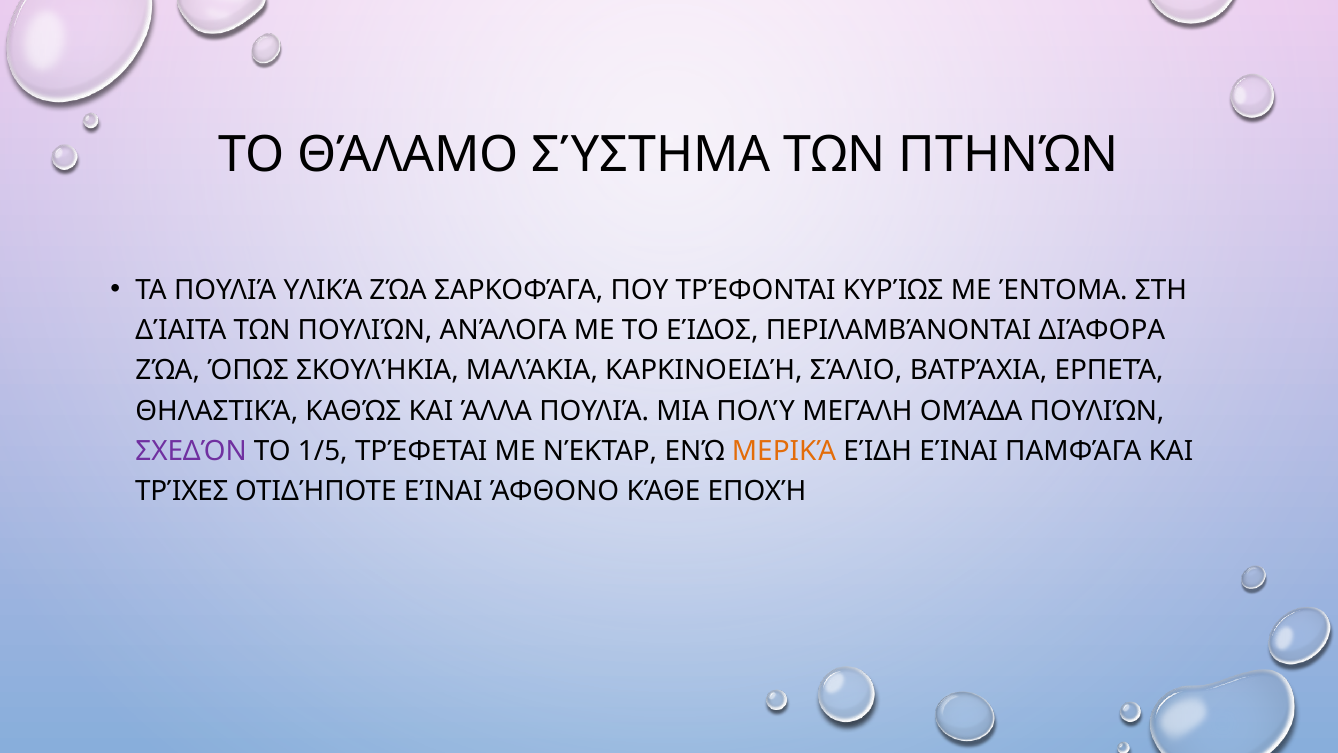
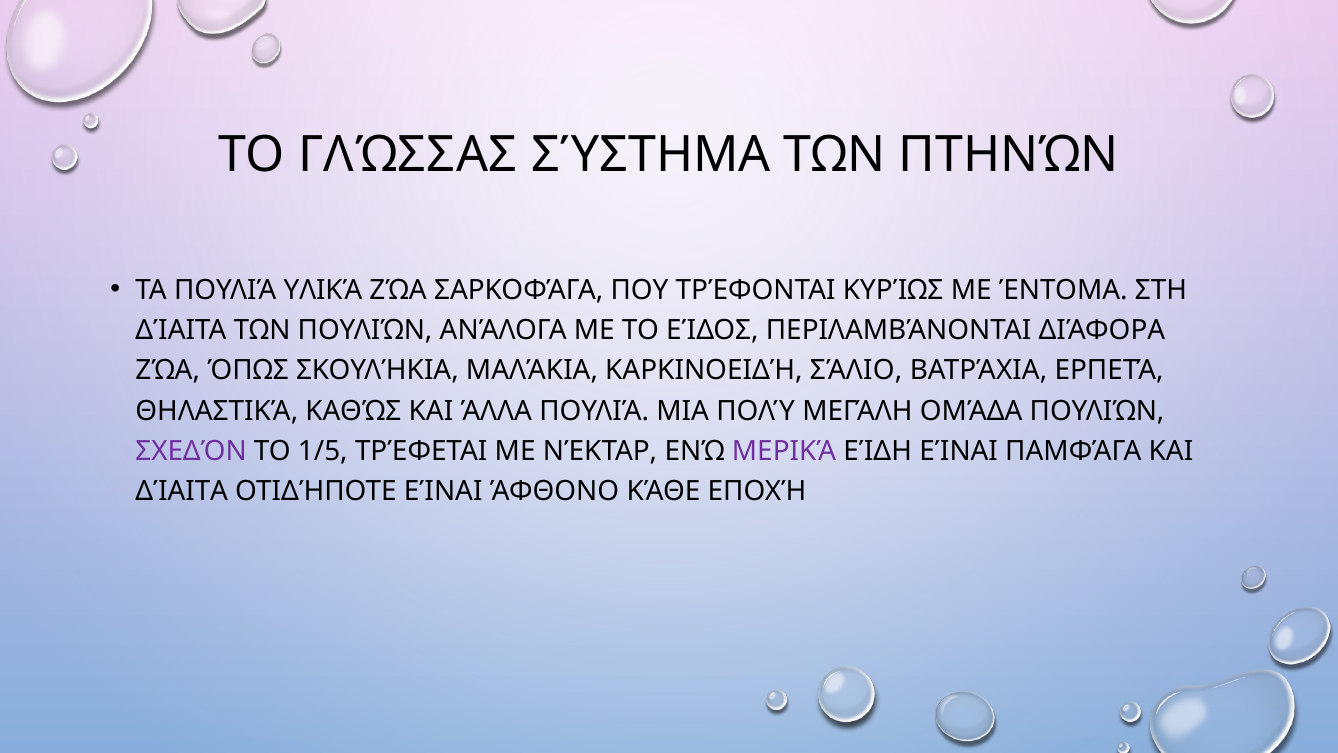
ΘΆΛΑΜΟ: ΘΆΛΑΜΟ -> ΓΛΏΣΣΑΣ
ΜΕΡΙΚΆ colour: orange -> purple
ΤΡΊΧΕΣ at (182, 491): ΤΡΊΧΕΣ -> ΔΊΑΙΤΑ
